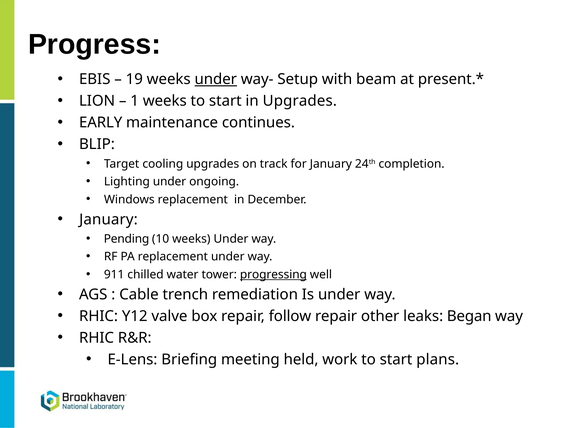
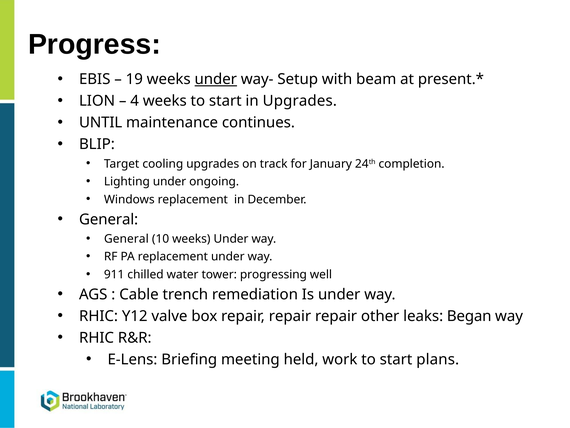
1: 1 -> 4
EARLY: EARLY -> UNTIL
January at (108, 219): January -> General
Pending at (127, 239): Pending -> General
progressing underline: present -> none
box repair follow: follow -> repair
